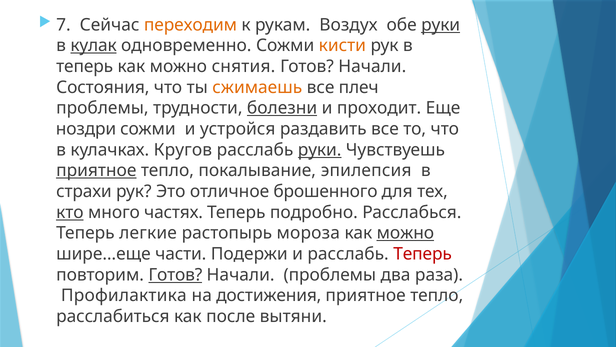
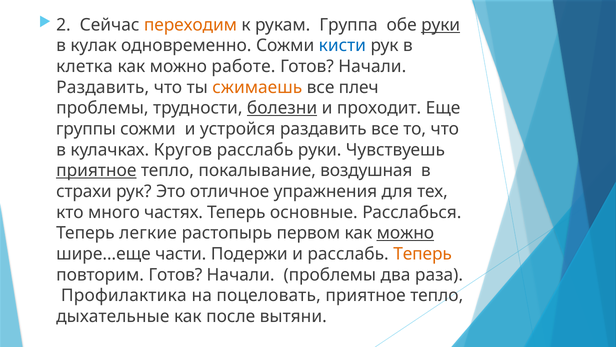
7: 7 -> 2
Воздух: Воздух -> Группа
кулак underline: present -> none
кисти colour: orange -> blue
теперь at (85, 66): теперь -> клетка
снятия: снятия -> работе
Состояния at (103, 87): Состояния -> Раздавить
ноздри: ноздри -> группы
руки at (320, 150) underline: present -> none
эпилепсия: эпилепсия -> воздушная
брошенного: брошенного -> упражнения
кто underline: present -> none
подробно: подробно -> основные
мороза: мороза -> первом
Теперь at (423, 254) colour: red -> orange
Готов at (175, 274) underline: present -> none
достижения: достижения -> поцеловать
расслабиться: расслабиться -> дыхательные
